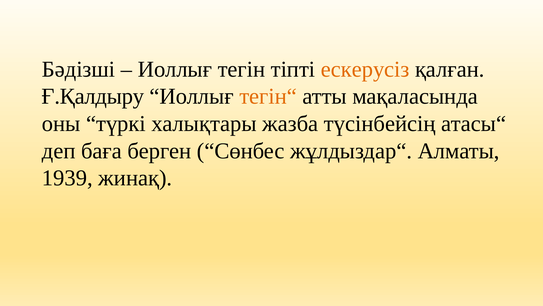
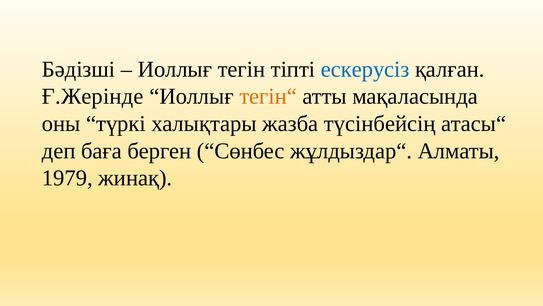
ескерусіз colour: orange -> blue
Ғ.Қалдыру: Ғ.Қалдыру -> Ғ.Жерінде
1939: 1939 -> 1979
